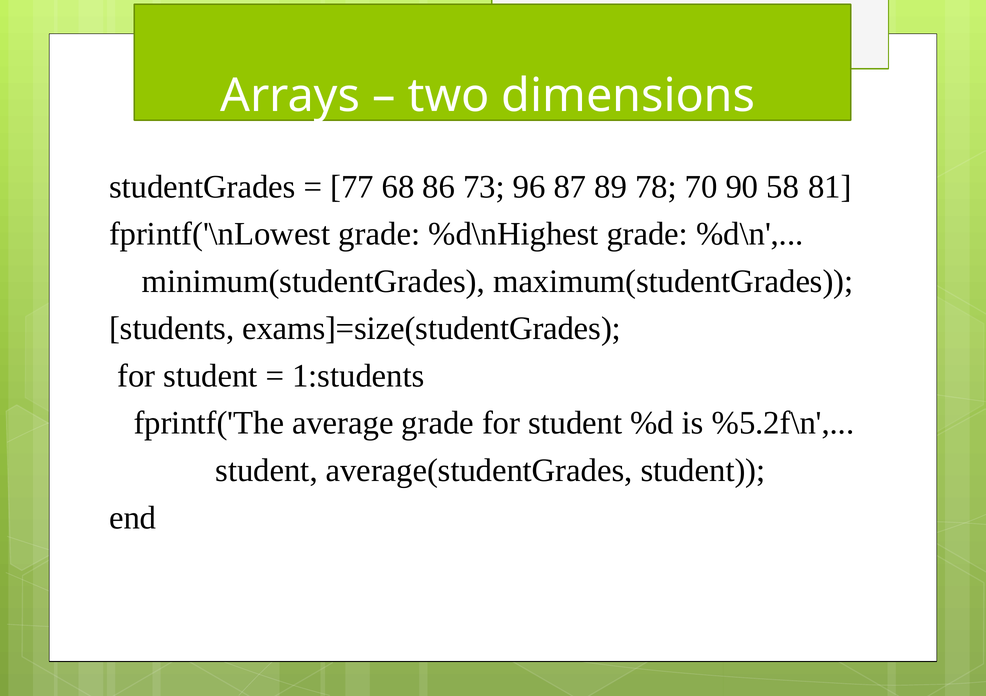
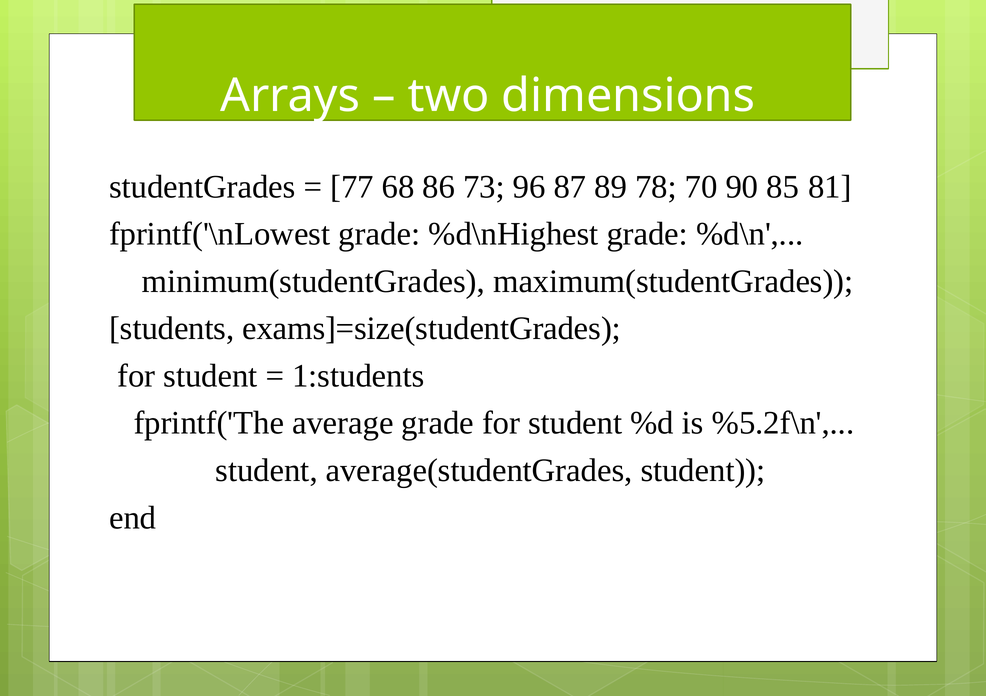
58: 58 -> 85
